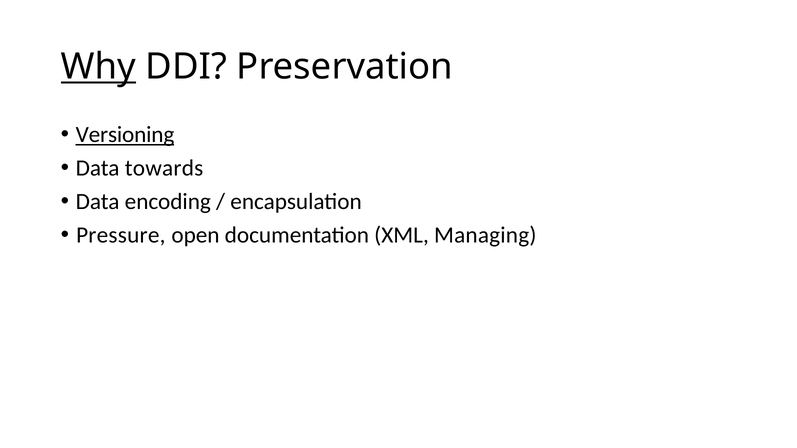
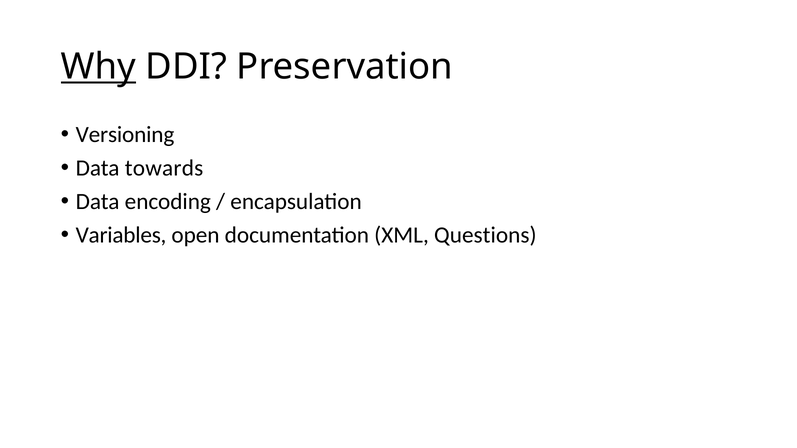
Versioning underline: present -> none
Pressure: Pressure -> Variables
Managing: Managing -> Questions
